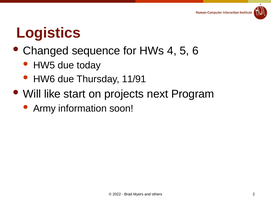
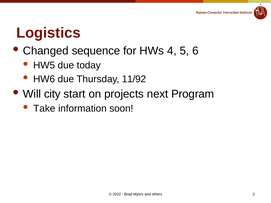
11/91: 11/91 -> 11/92
like: like -> city
Army: Army -> Take
